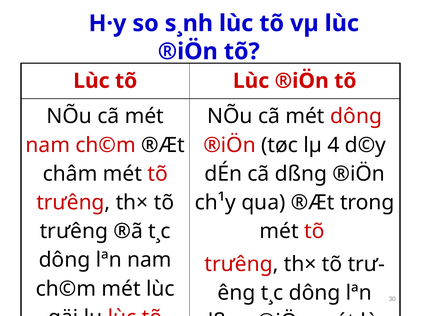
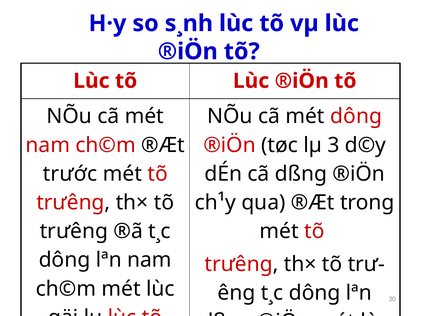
4: 4 -> 3
châm: châm -> trước
